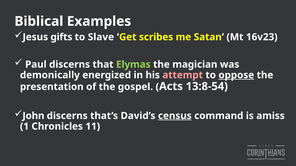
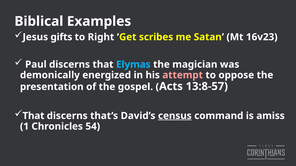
Slave: Slave -> Right
Elymas colour: light green -> light blue
oppose underline: present -> none
13:8-54: 13:8-54 -> 13:8-57
John at (33, 116): John -> That
11: 11 -> 54
